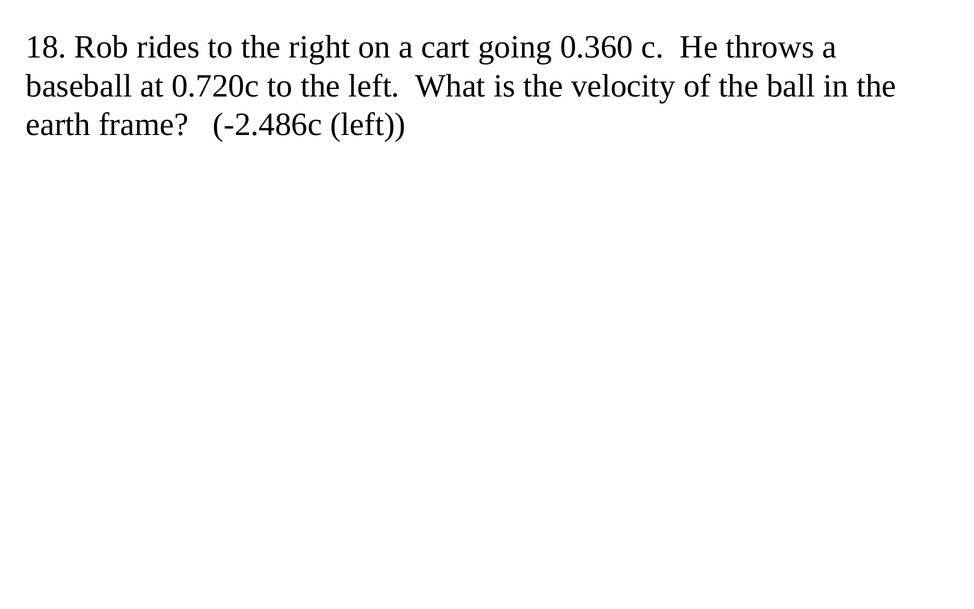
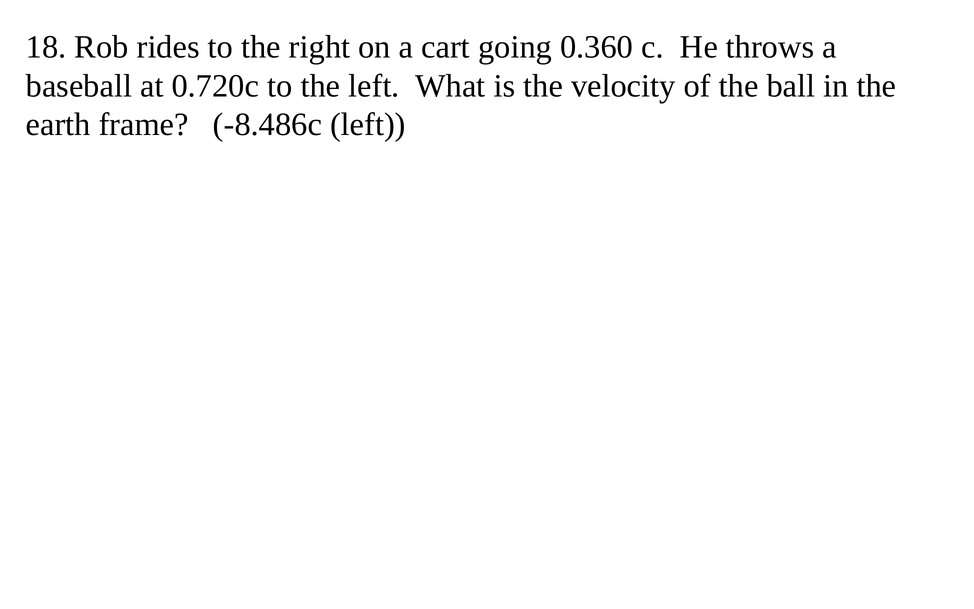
-2.486c: -2.486c -> -8.486c
